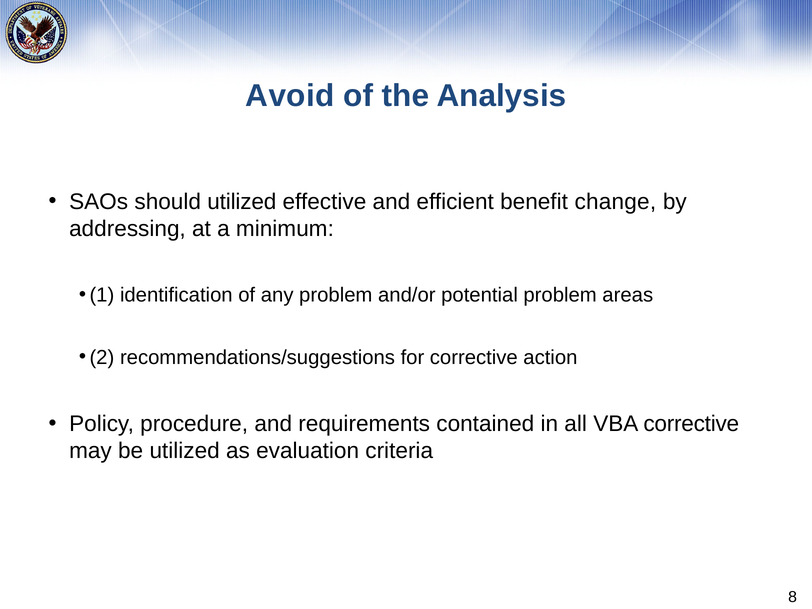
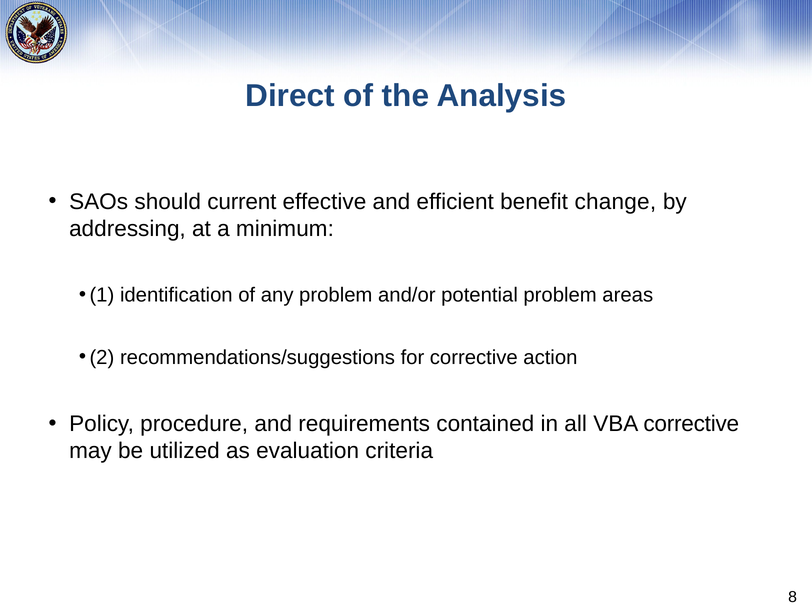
Avoid: Avoid -> Direct
should utilized: utilized -> current
